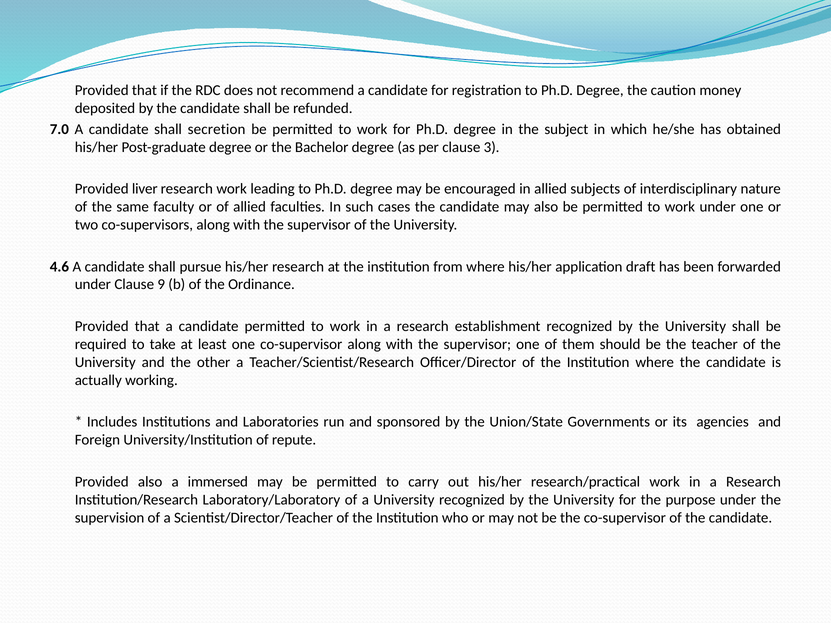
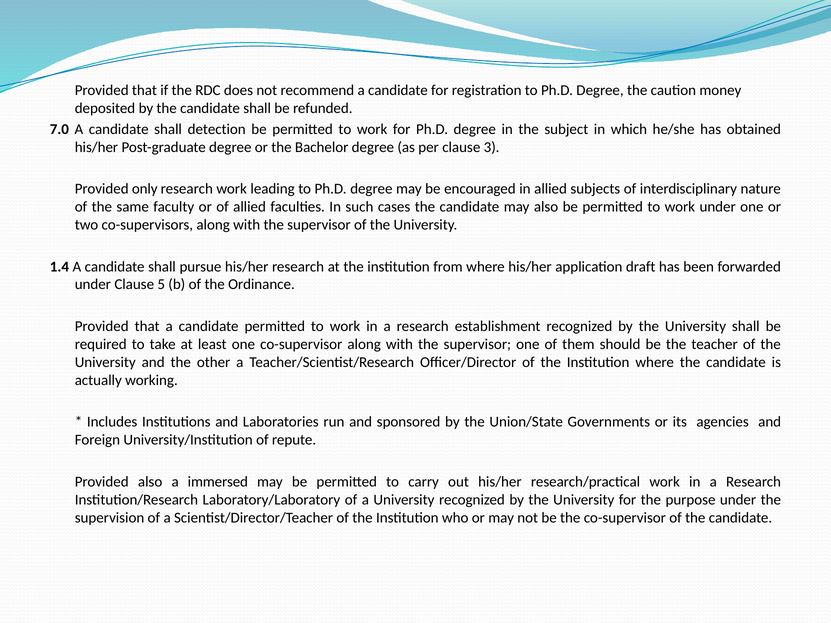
secretion: secretion -> detection
liver: liver -> only
4.6: 4.6 -> 1.4
9: 9 -> 5
